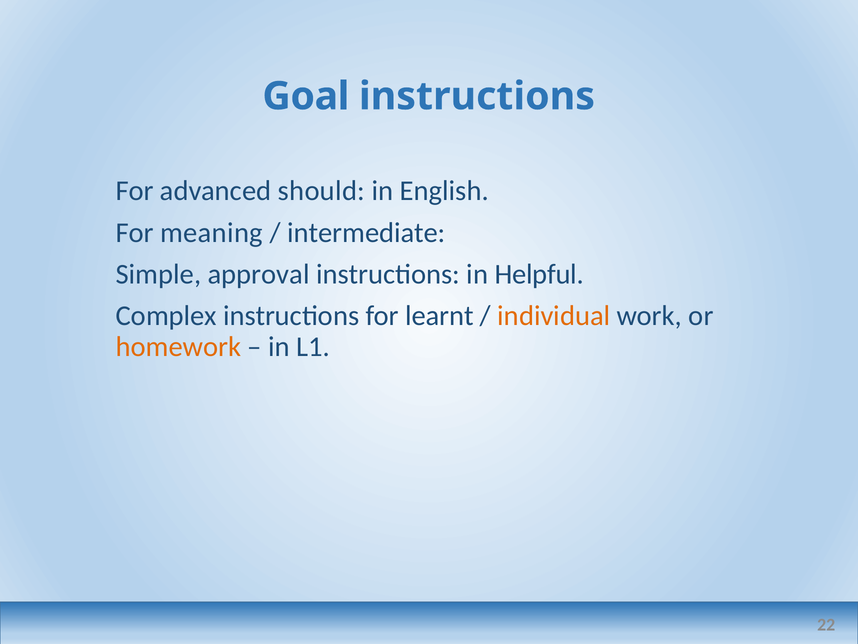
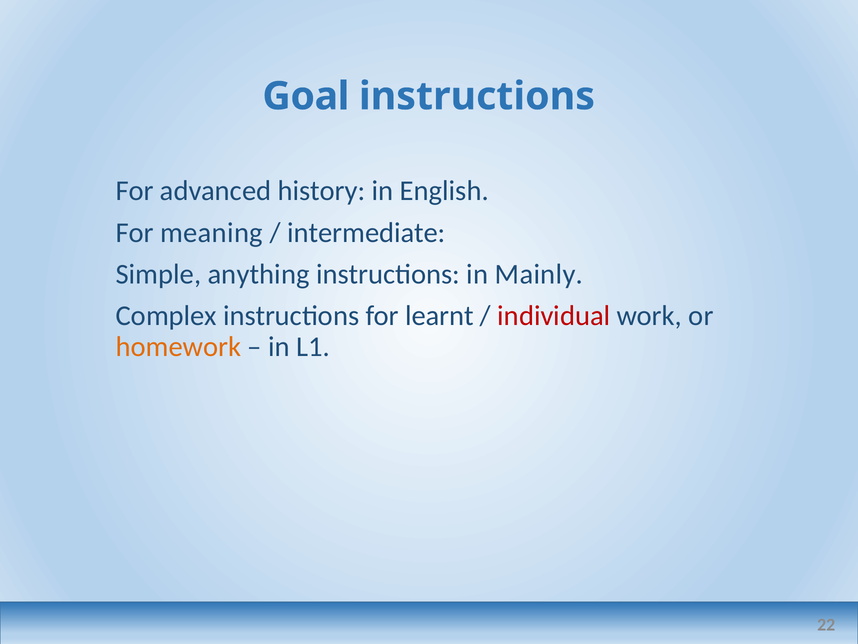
should: should -> history
approval: approval -> anything
Helpful: Helpful -> Mainly
individual colour: orange -> red
